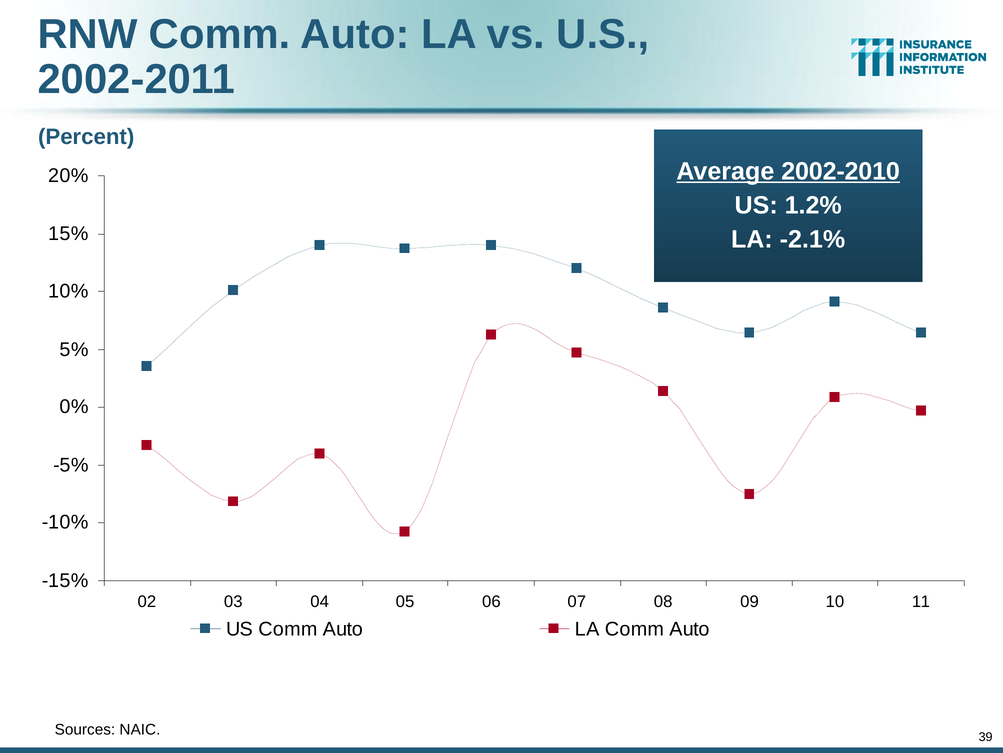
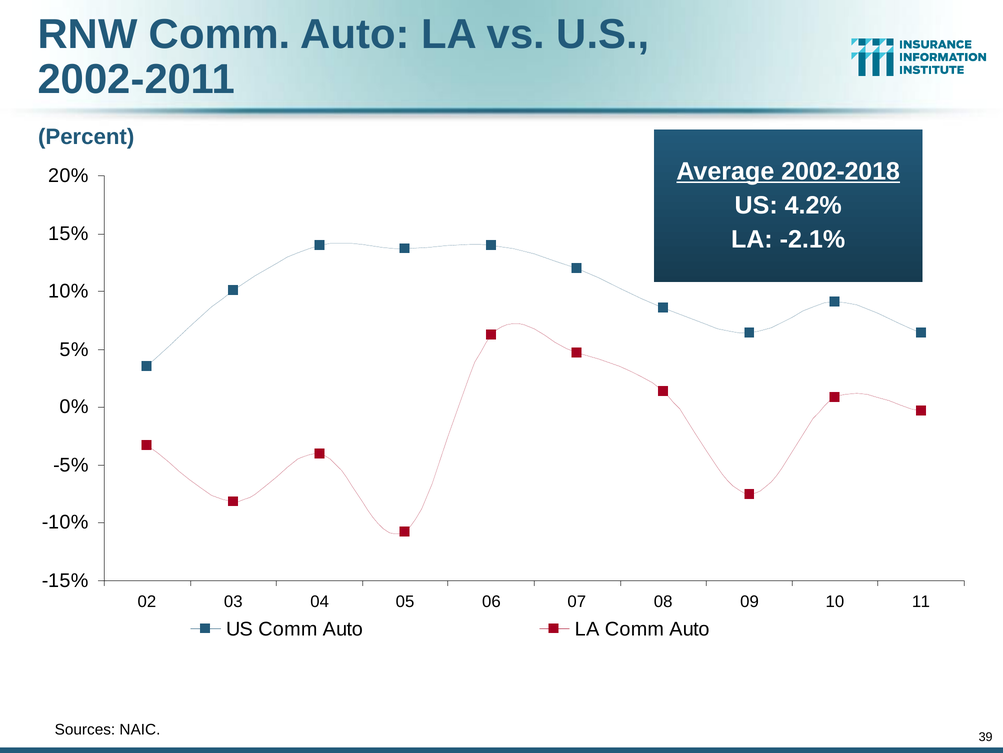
2002-2010: 2002-2010 -> 2002-2018
1.2%: 1.2% -> 4.2%
